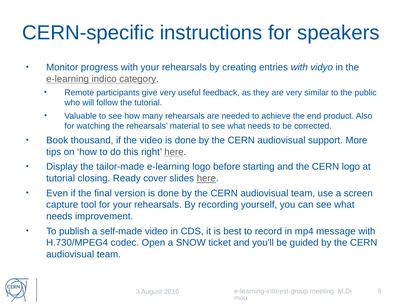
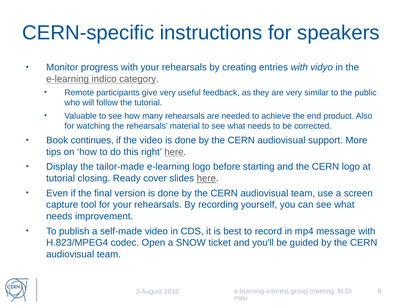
thousand: thousand -> continues
H.730/MPEG4: H.730/MPEG4 -> H.823/MPEG4
